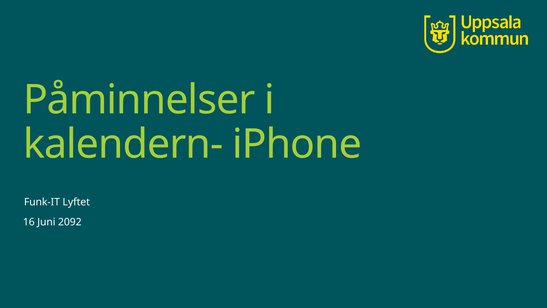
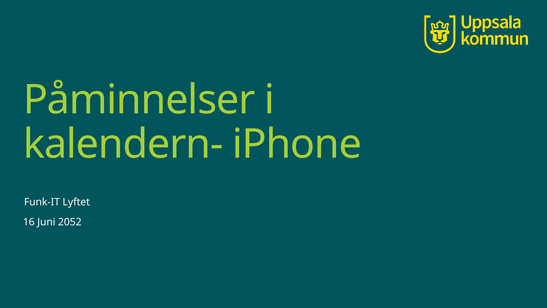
2092: 2092 -> 2052
